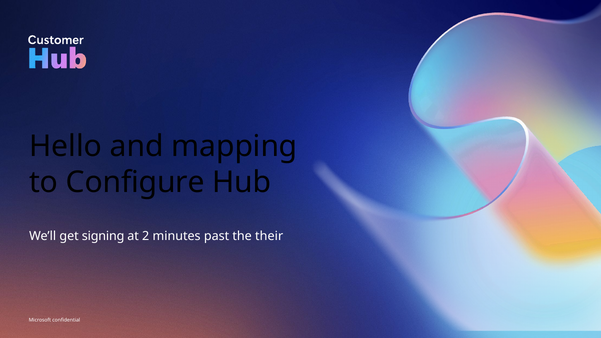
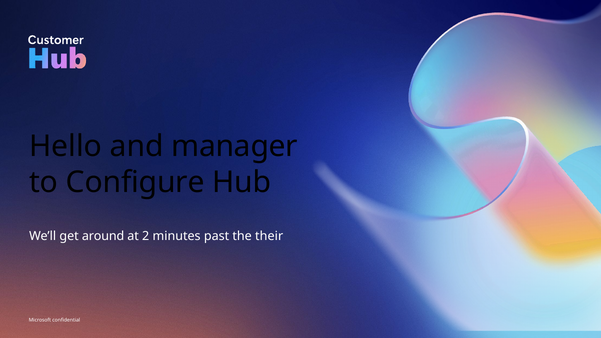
mapping: mapping -> manager
signing: signing -> around
